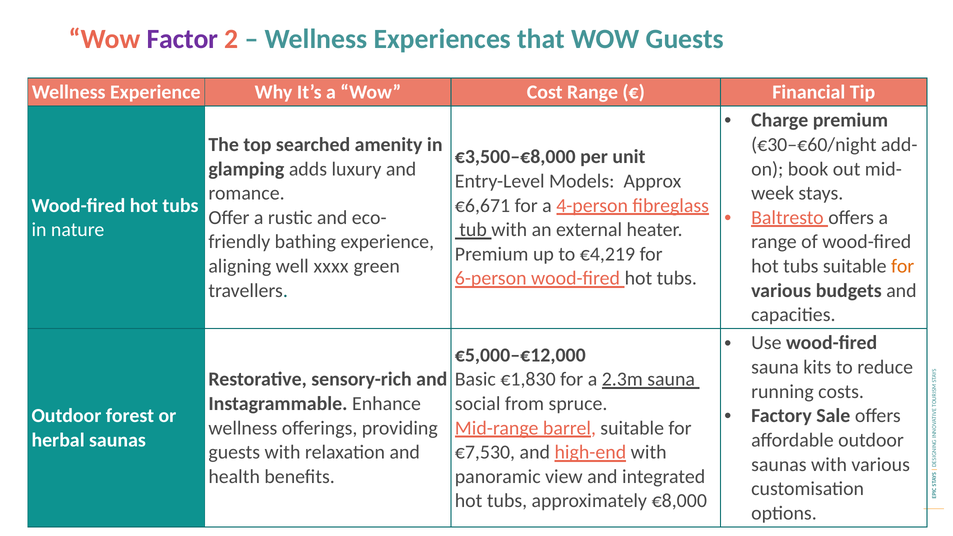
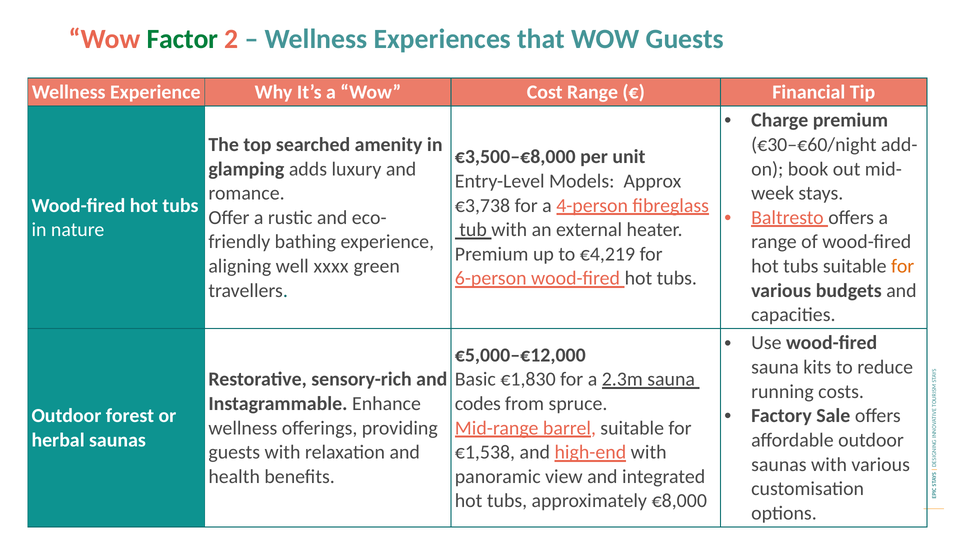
Factor colour: purple -> green
€6,671: €6,671 -> €3,738
social: social -> codes
€7,530: €7,530 -> €1,538
